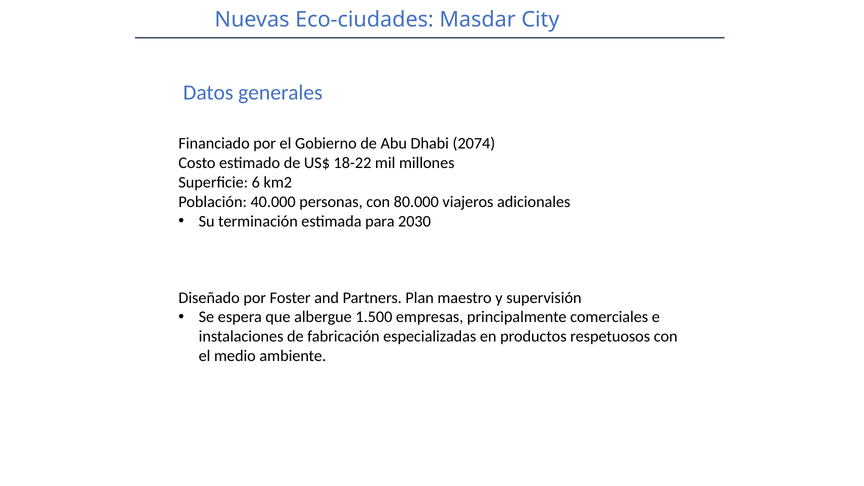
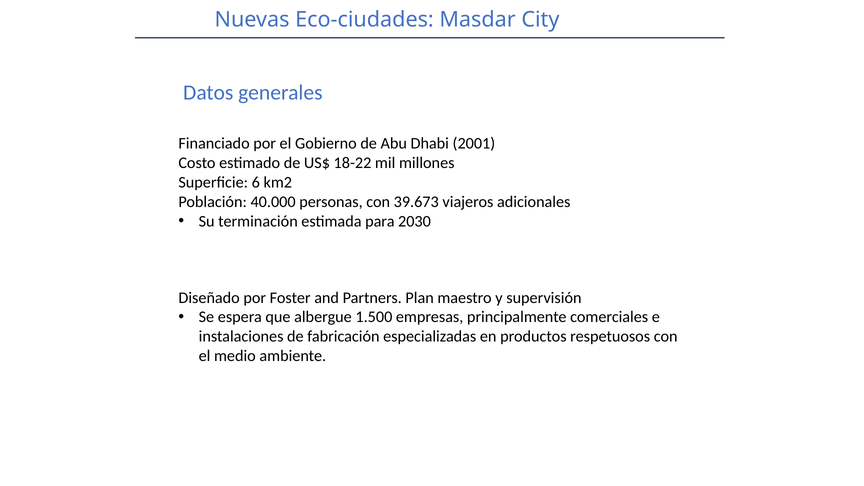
2074: 2074 -> 2001
80.000: 80.000 -> 39.673
